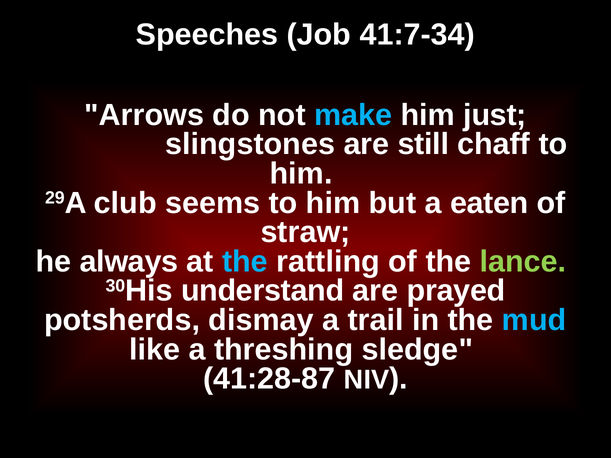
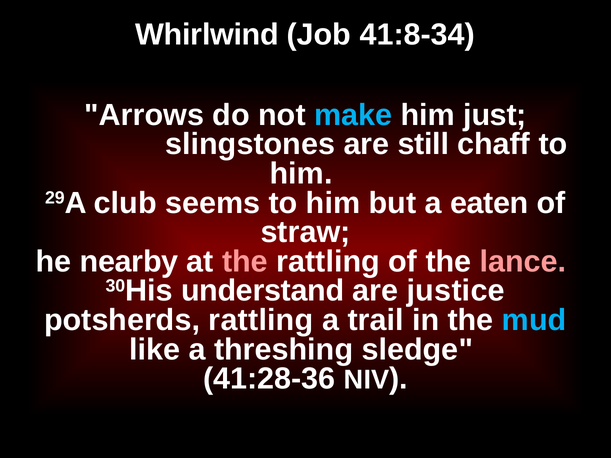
Speeches: Speeches -> Whirlwind
41:7-34: 41:7-34 -> 41:8-34
always: always -> nearby
the at (245, 262) colour: light blue -> pink
lance colour: light green -> pink
prayed: prayed -> justice
potsherds dismay: dismay -> rattling
41:28-87: 41:28-87 -> 41:28-36
